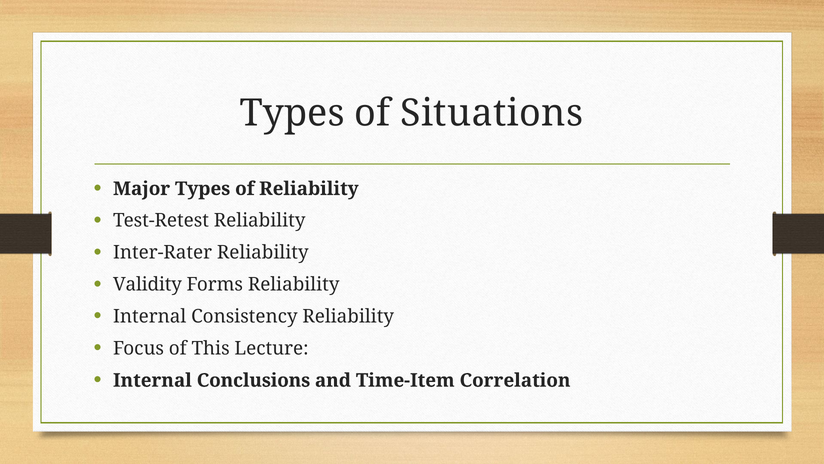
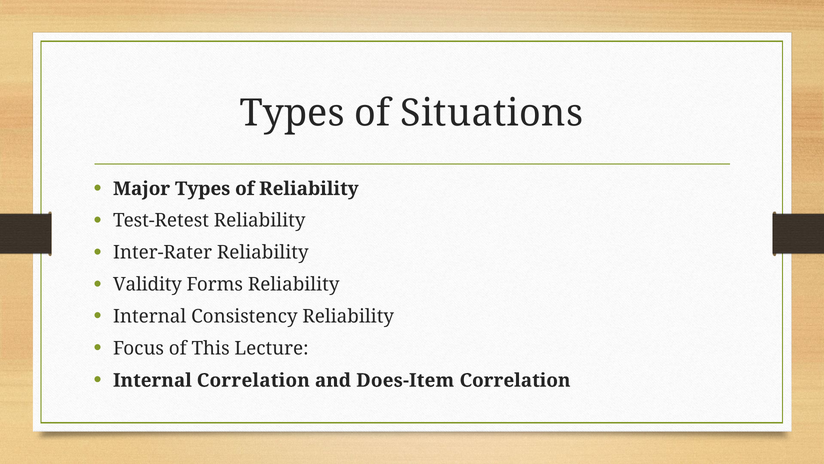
Internal Conclusions: Conclusions -> Correlation
Time-Item: Time-Item -> Does-Item
